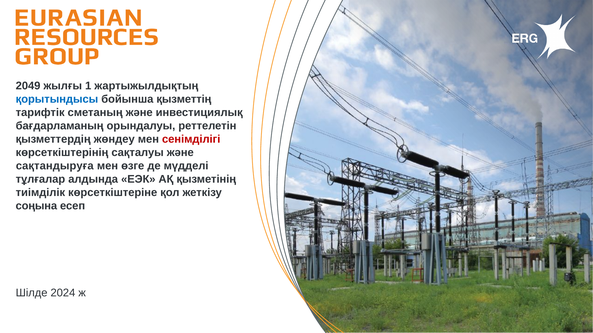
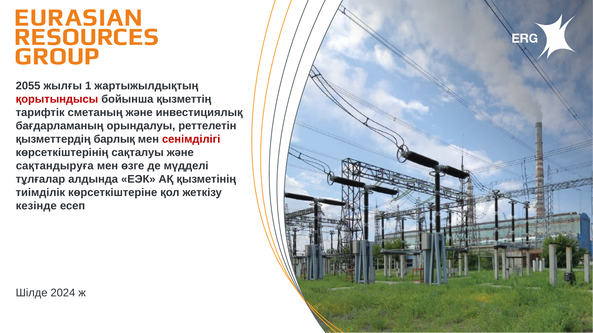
2049: 2049 -> 2055
қорытындысы colour: blue -> red
жөндеу: жөндеу -> барлық
соңына: соңына -> кезінде
